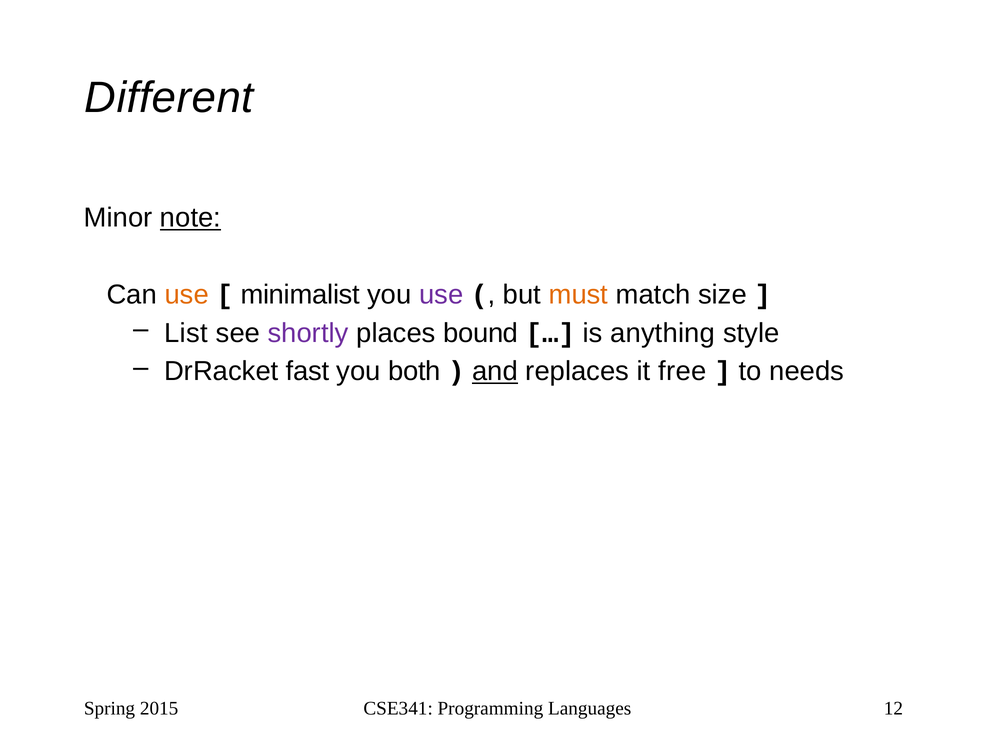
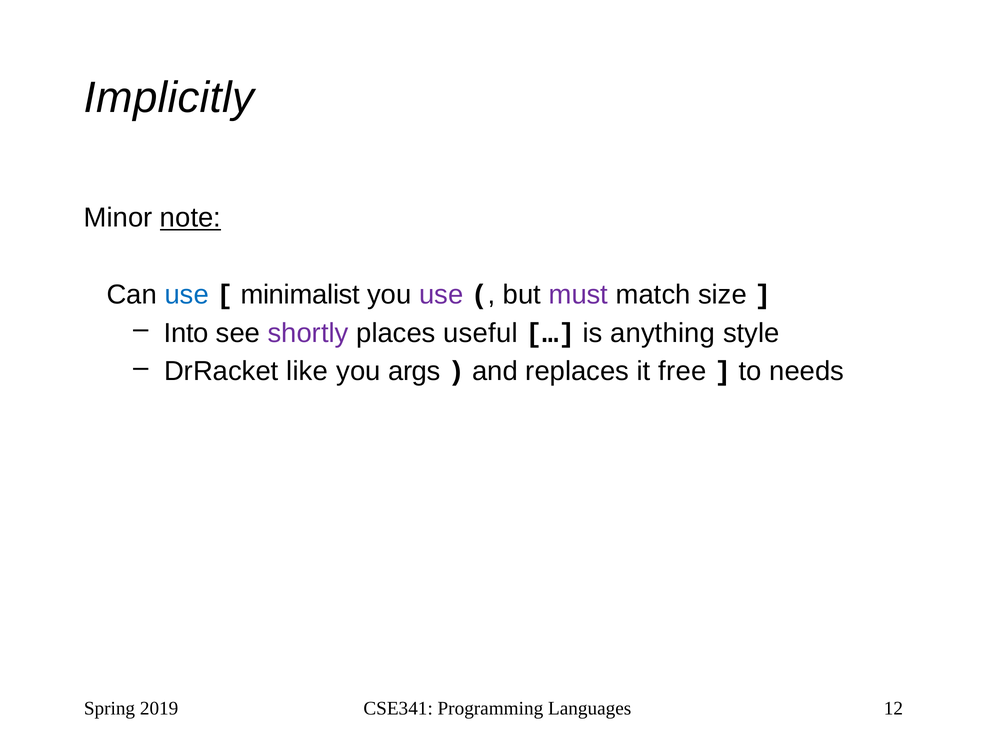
Different: Different -> Implicitly
use at (187, 295) colour: orange -> blue
must colour: orange -> purple
List: List -> Into
bound: bound -> useful
fast: fast -> like
both: both -> args
and underline: present -> none
2015: 2015 -> 2019
